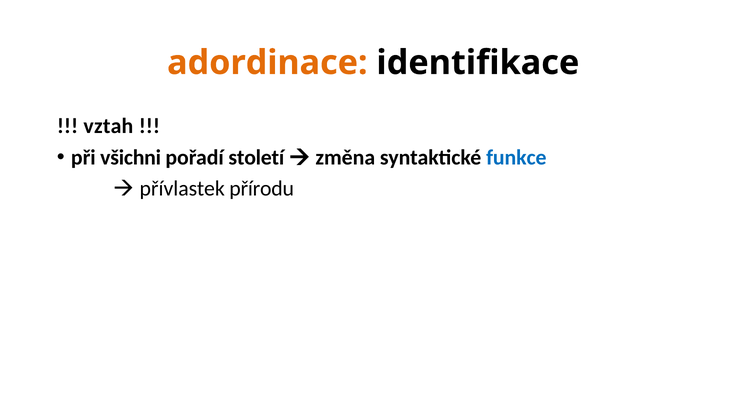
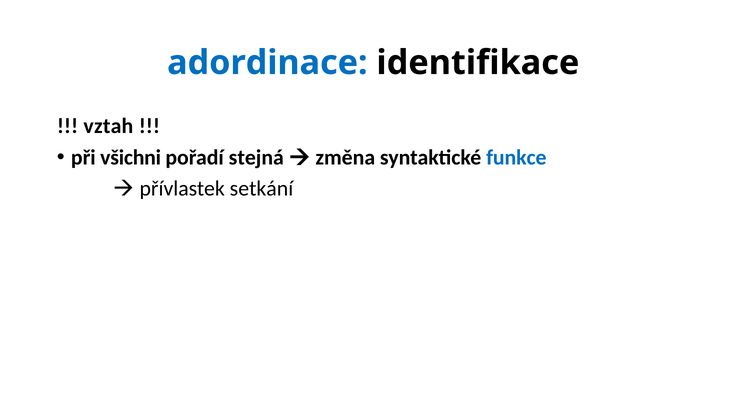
adordinace colour: orange -> blue
století: století -> stejná
přírodu: přírodu -> setkání
